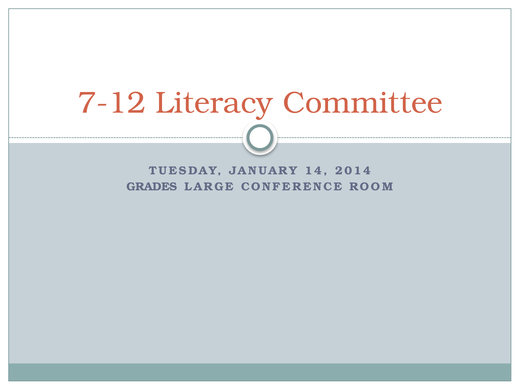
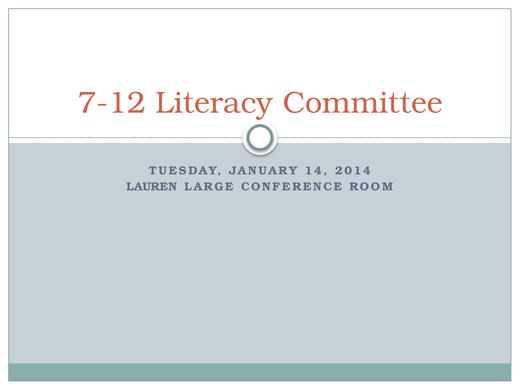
GRADES: GRADES -> LAUREN
